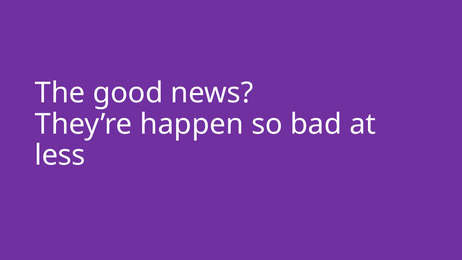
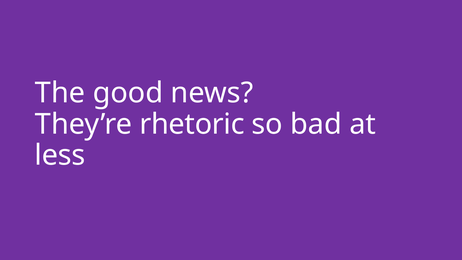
happen: happen -> rhetoric
